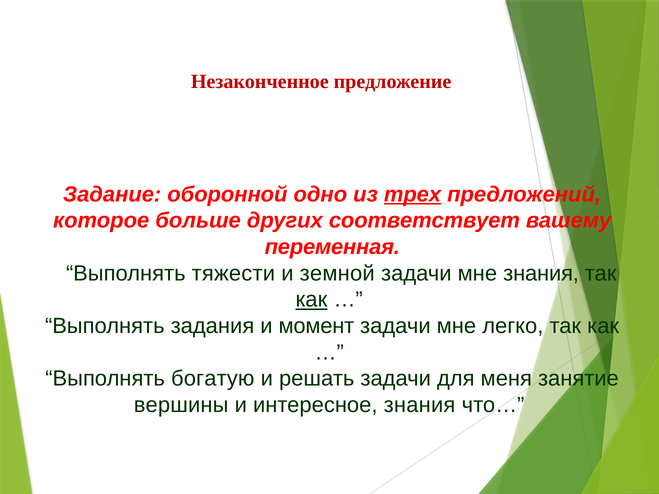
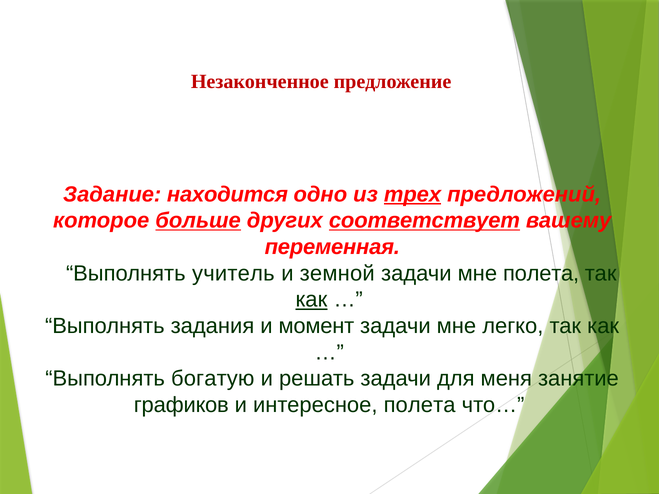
оборонной: оборонной -> находится
больше underline: none -> present
соответствует underline: none -> present
тяжести: тяжести -> учитель
мне знания: знания -> полета
вершины: вершины -> графиков
интересное знания: знания -> полета
